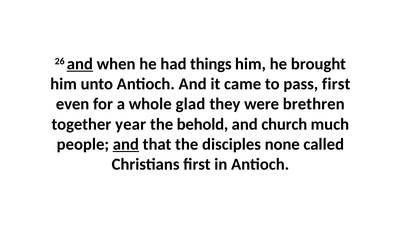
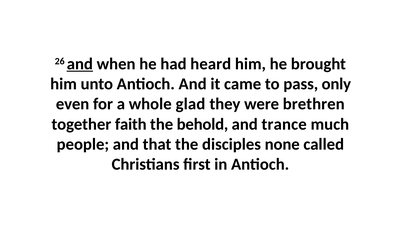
things: things -> heard
pass first: first -> only
year: year -> faith
church: church -> trance
and at (126, 144) underline: present -> none
